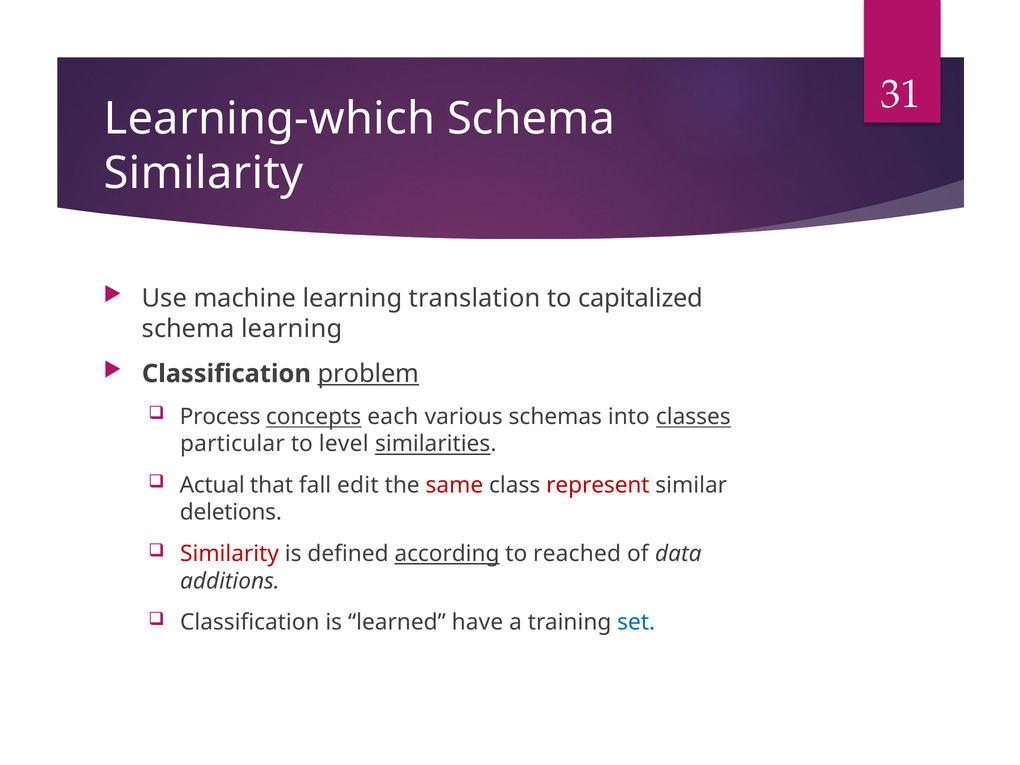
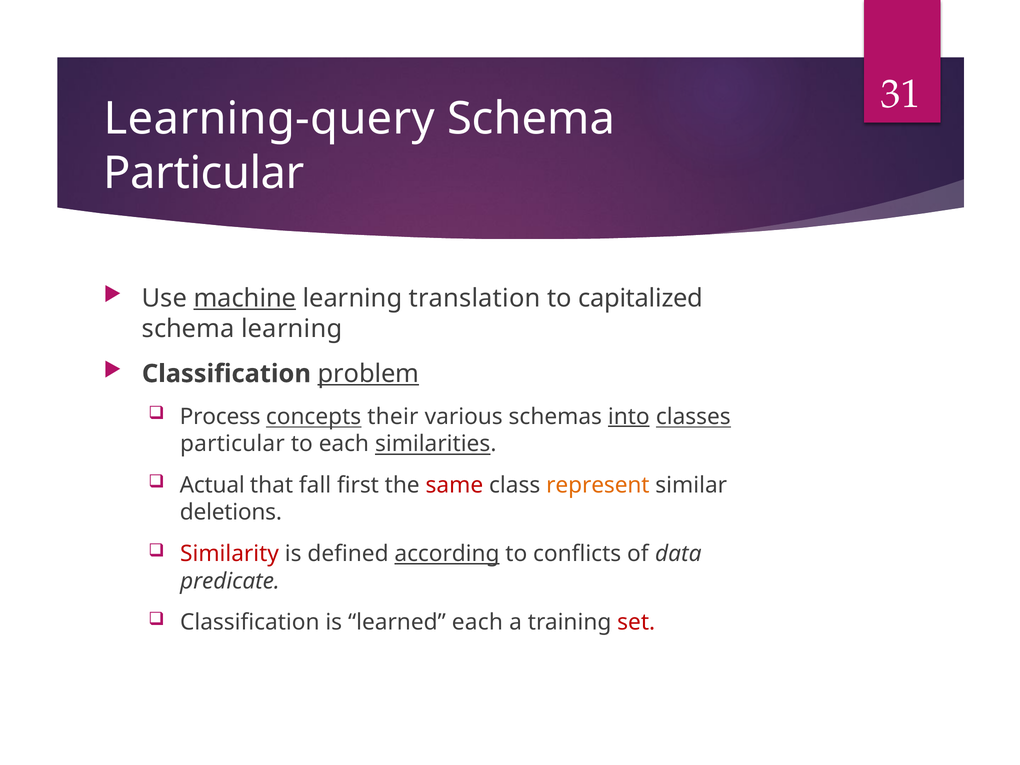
Learning-which: Learning-which -> Learning-query
Similarity at (204, 173): Similarity -> Particular
machine underline: none -> present
each: each -> their
into underline: none -> present
to level: level -> each
edit: edit -> first
represent colour: red -> orange
reached: reached -> conflicts
additions: additions -> predicate
learned have: have -> each
set colour: blue -> red
